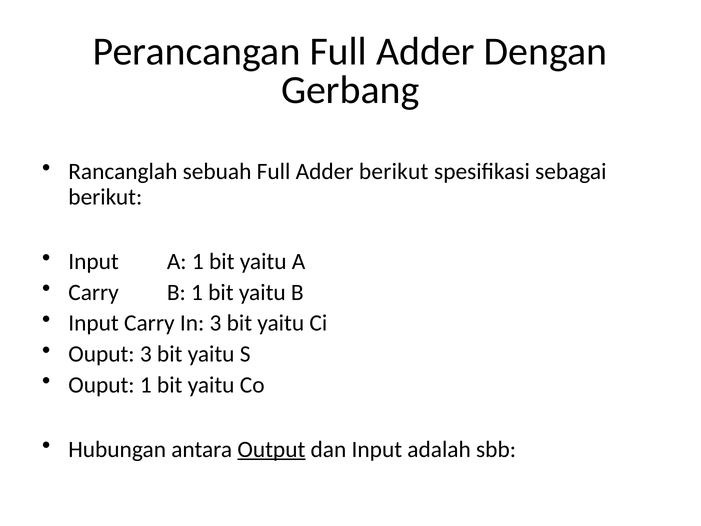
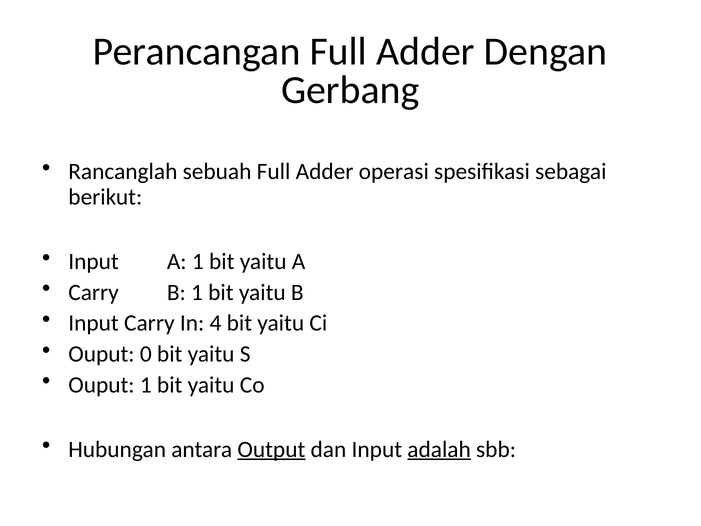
Adder berikut: berikut -> operasi
In 3: 3 -> 4
Ouput 3: 3 -> 0
adalah underline: none -> present
